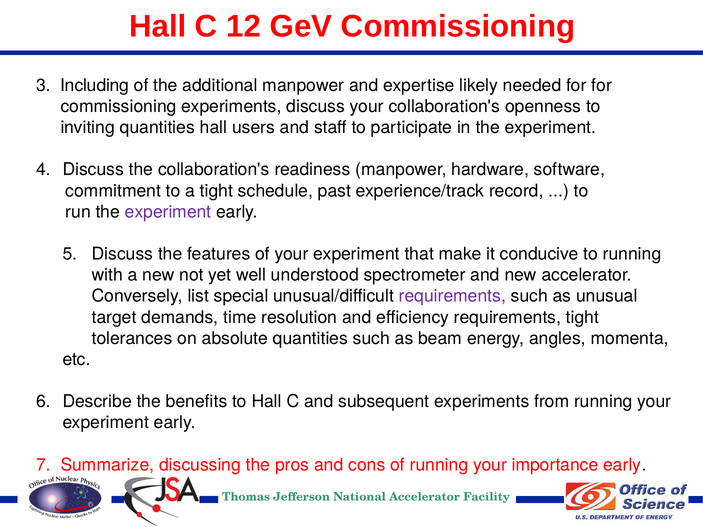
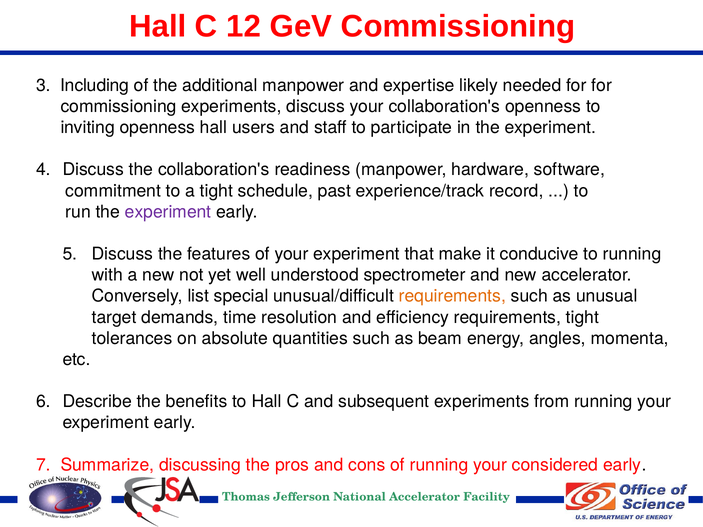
inviting quantities: quantities -> openness
requirements at (452, 296) colour: purple -> orange
importance: importance -> considered
